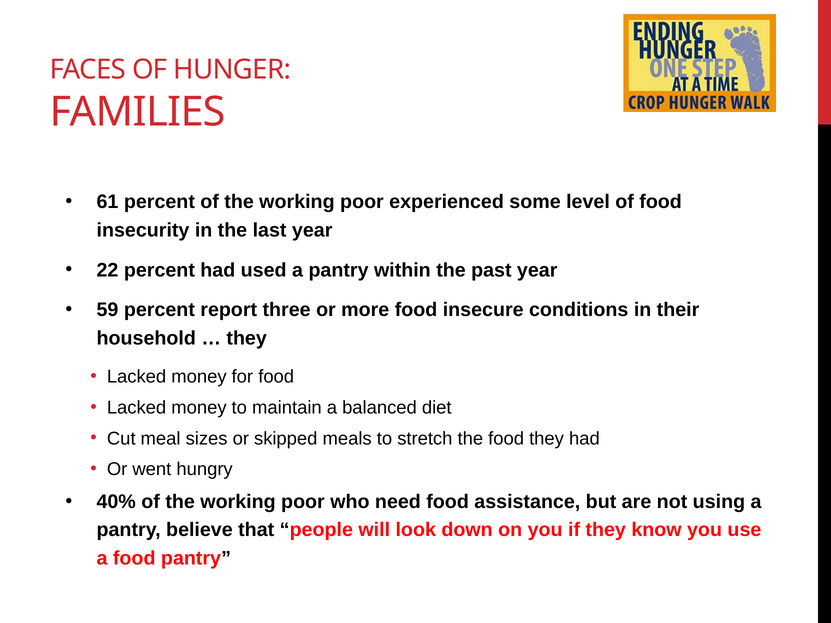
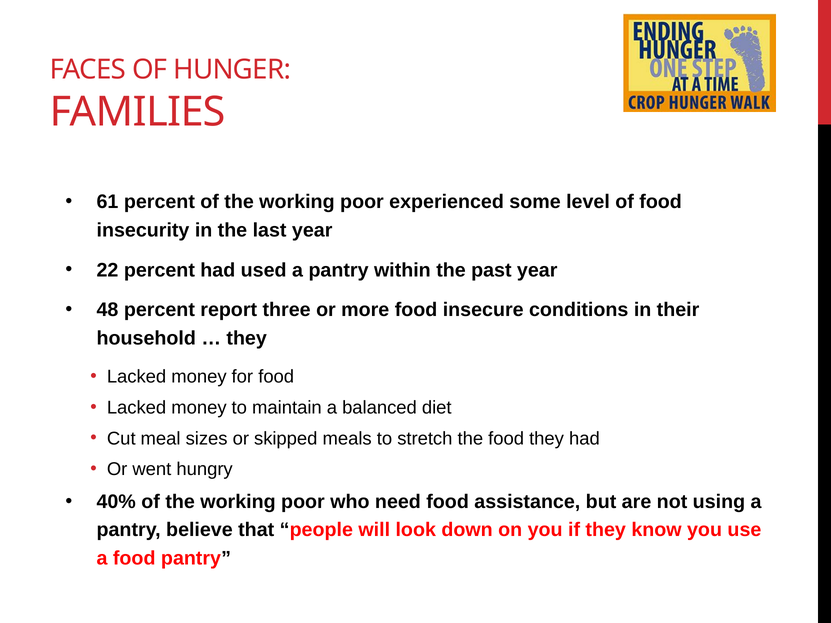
59: 59 -> 48
